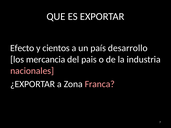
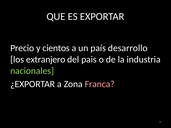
Efecto: Efecto -> Precio
mercancia: mercancia -> extranjero
nacionales colour: pink -> light green
